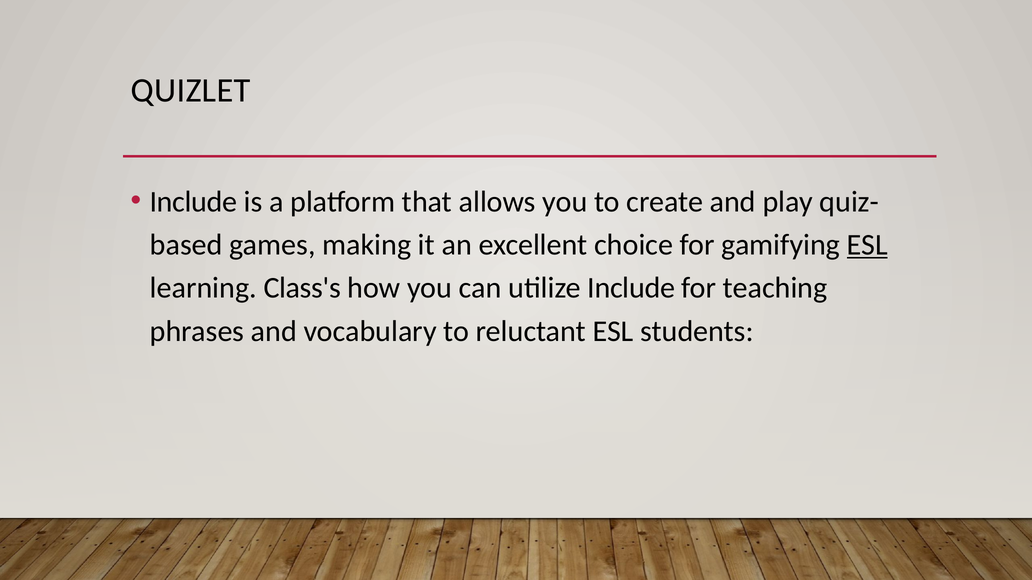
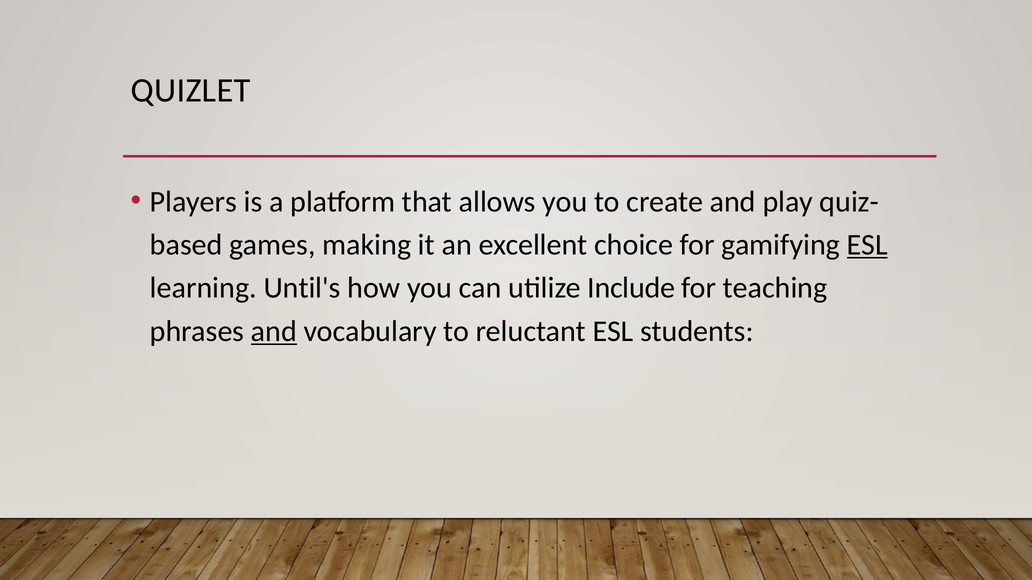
Include at (194, 202): Include -> Players
Class's: Class's -> Until's
and at (274, 332) underline: none -> present
